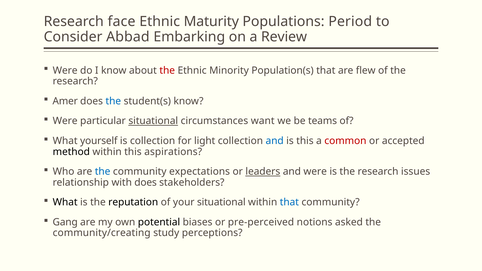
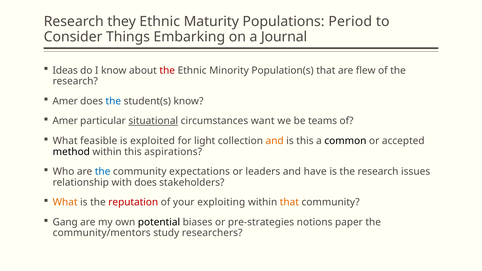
face: face -> they
Abbad: Abbad -> Things
Review: Review -> Journal
Were at (65, 70): Were -> Ideas
Were at (65, 121): Were -> Amer
yourself: yourself -> feasible
is collection: collection -> exploited
and at (275, 141) colour: blue -> orange
common colour: red -> black
leaders underline: present -> none
and were: were -> have
What at (65, 202) colour: black -> orange
reputation colour: black -> red
your situational: situational -> exploiting
that at (289, 202) colour: blue -> orange
pre-perceived: pre-perceived -> pre-strategies
asked: asked -> paper
community/creating: community/creating -> community/mentors
perceptions: perceptions -> researchers
